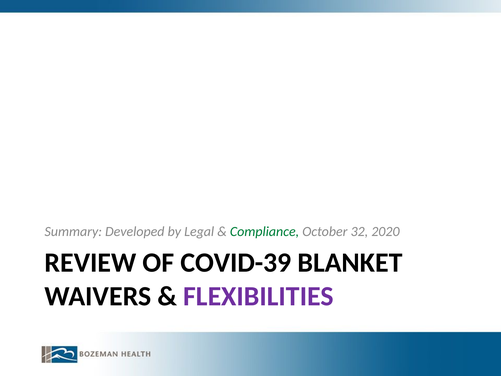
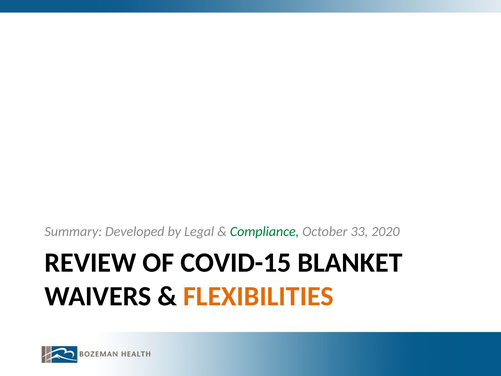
32: 32 -> 33
COVID-39: COVID-39 -> COVID-15
FLEXIBILITIES colour: purple -> orange
